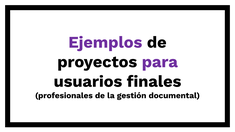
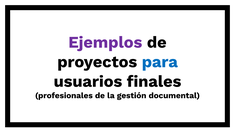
para colour: purple -> blue
